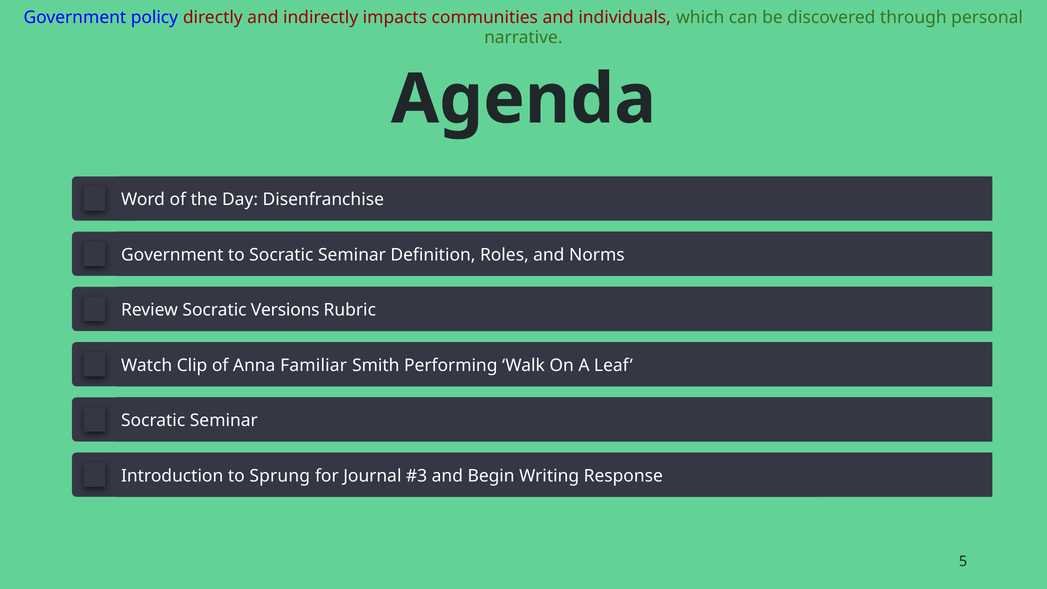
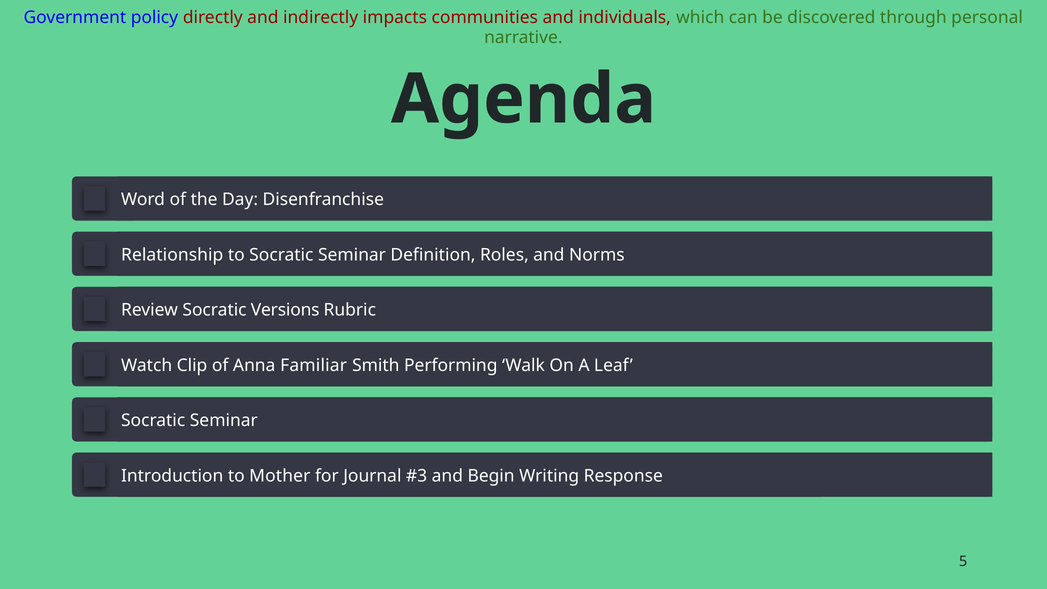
Government at (172, 255): Government -> Relationship
Sprung: Sprung -> Mother
